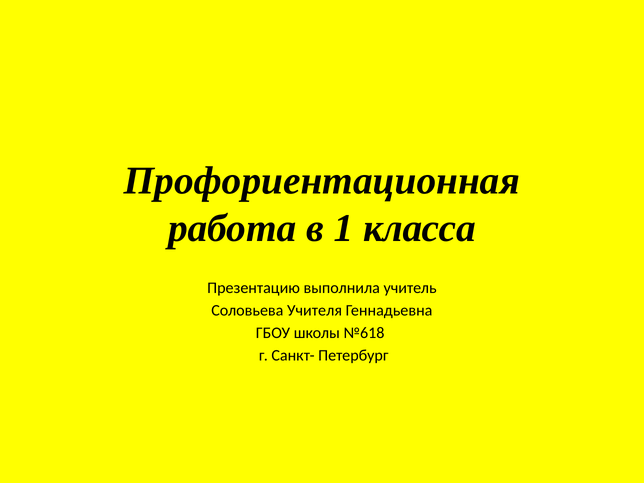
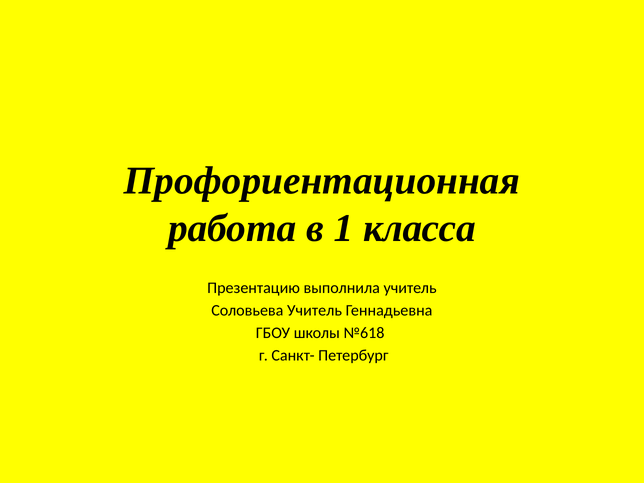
Соловьева Учителя: Учителя -> Учитель
